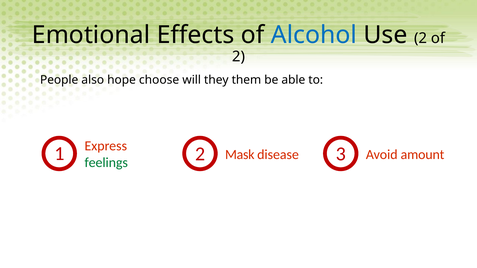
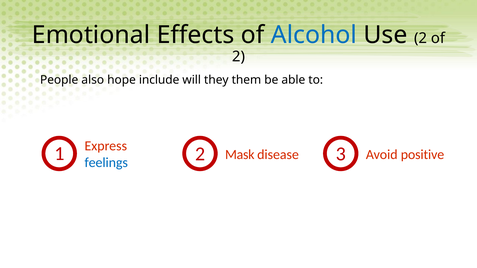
choose: choose -> include
feelings colour: green -> blue
amount: amount -> positive
